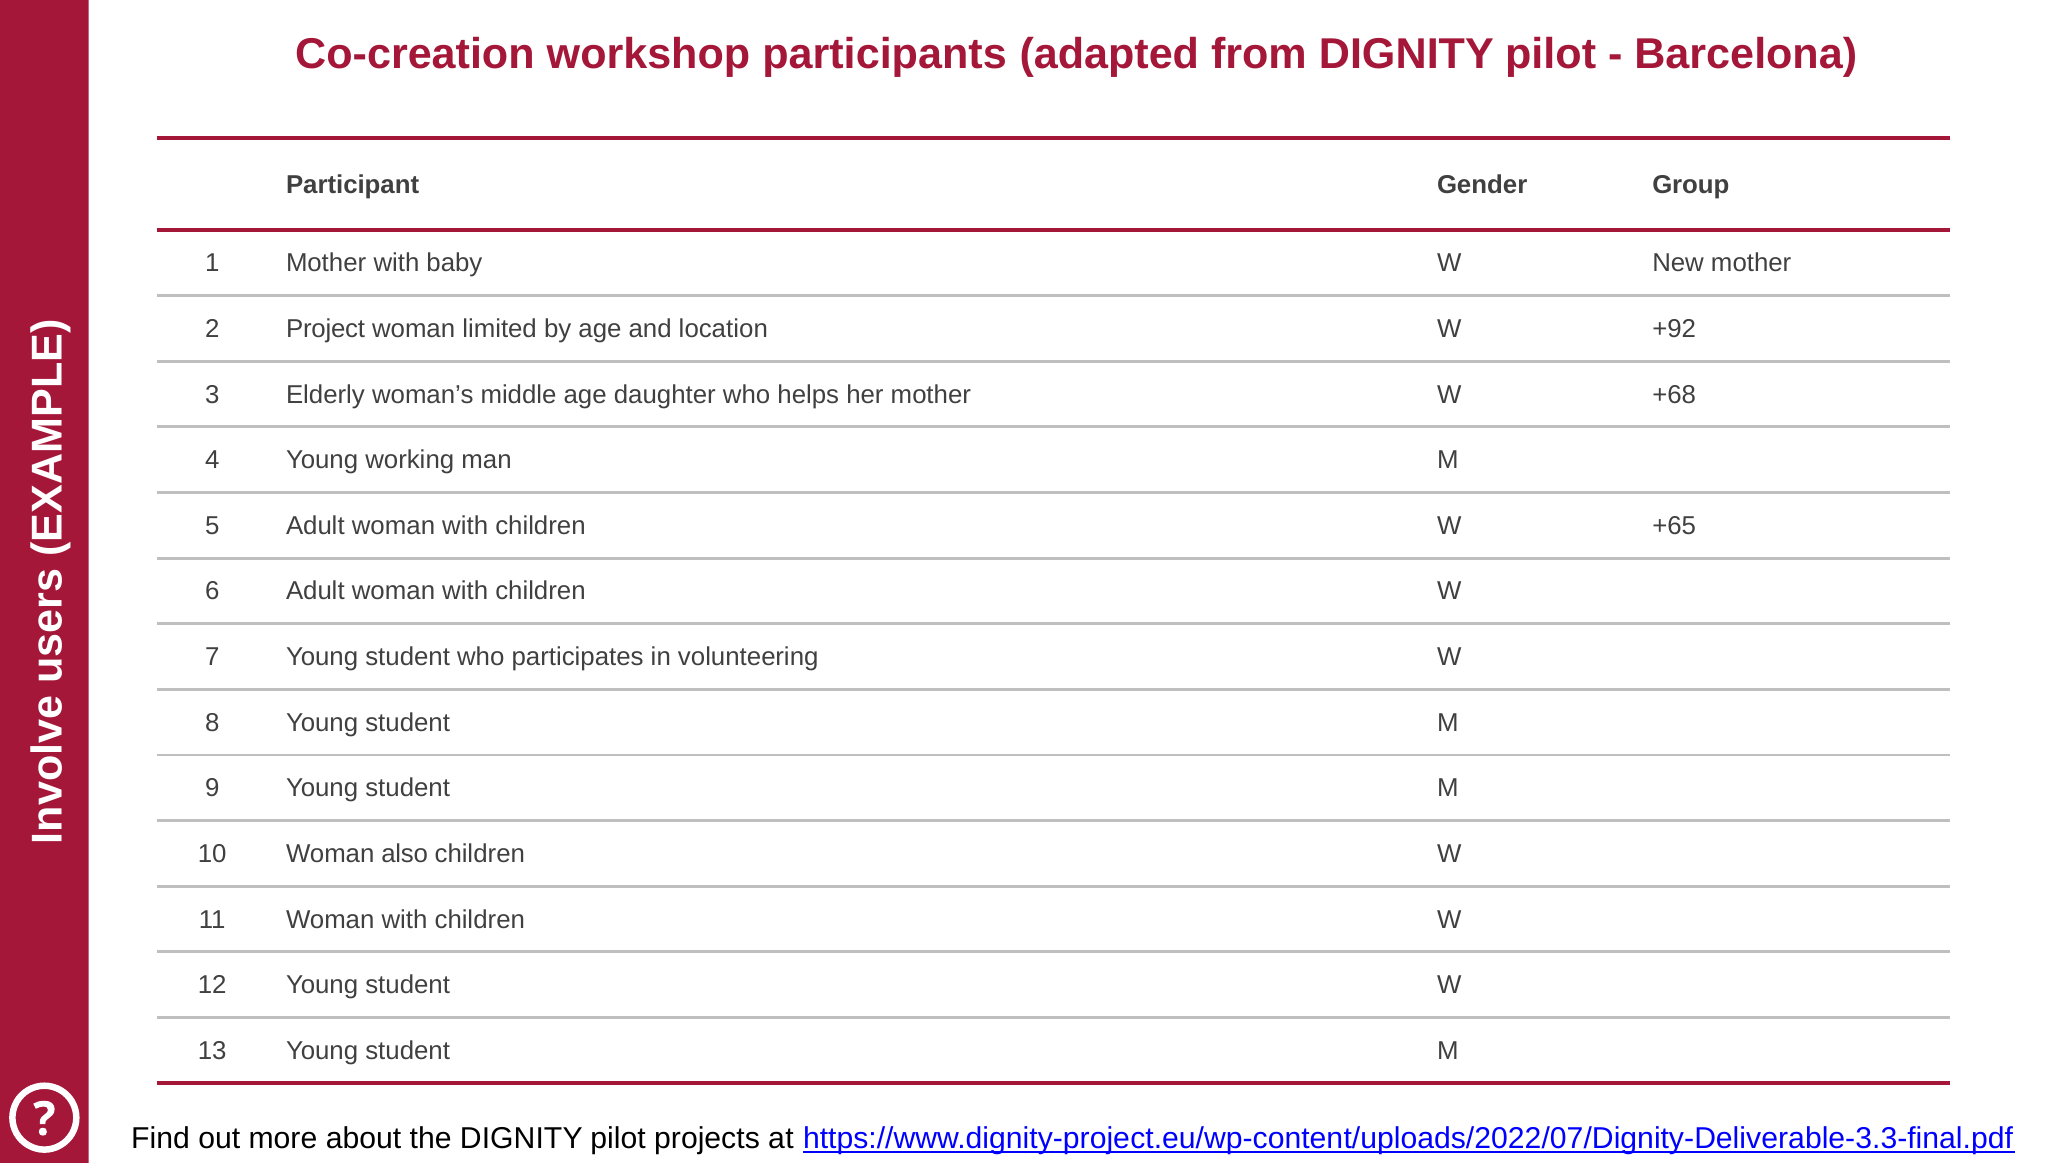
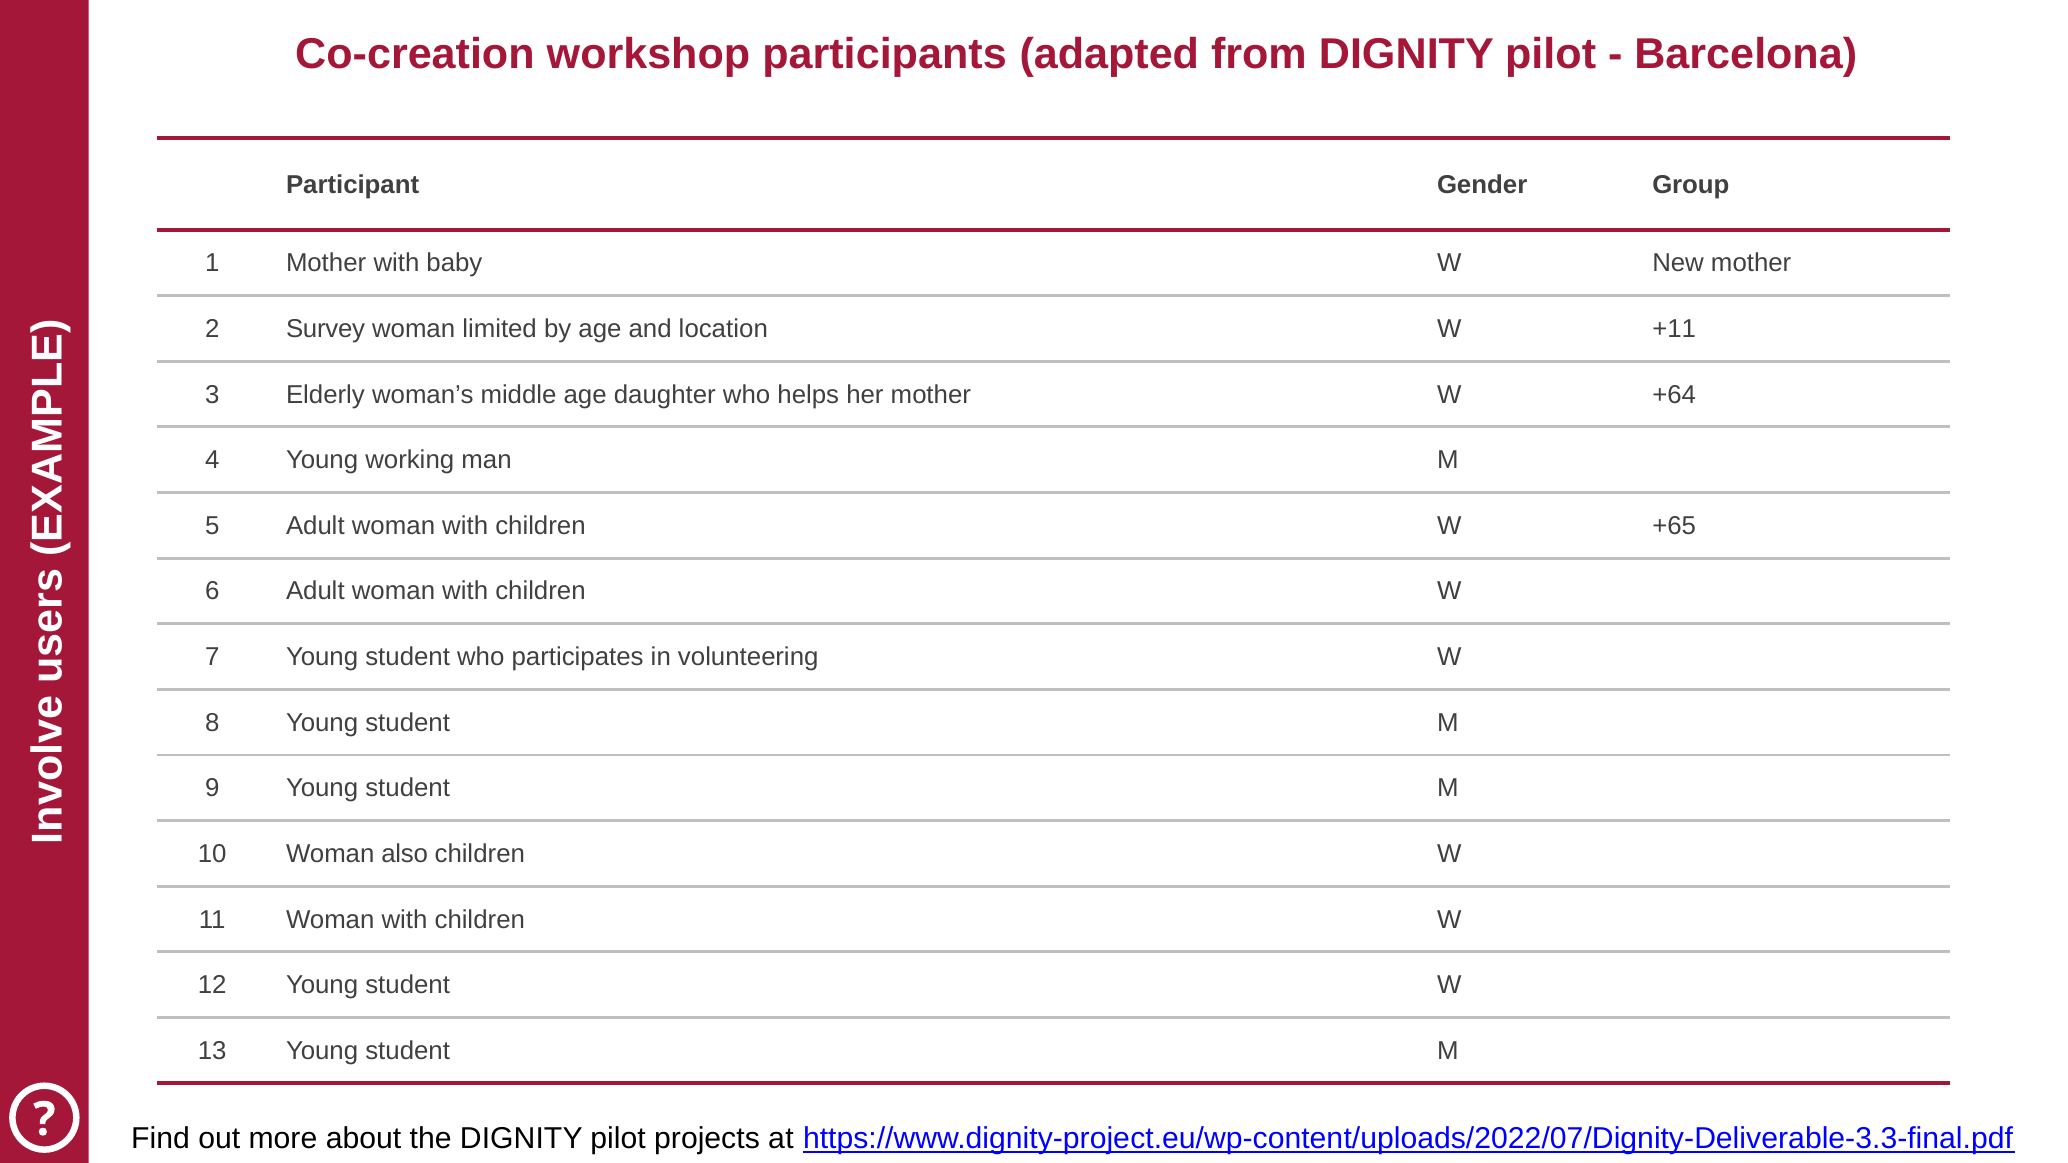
Project: Project -> Survey
+92: +92 -> +11
+68: +68 -> +64
